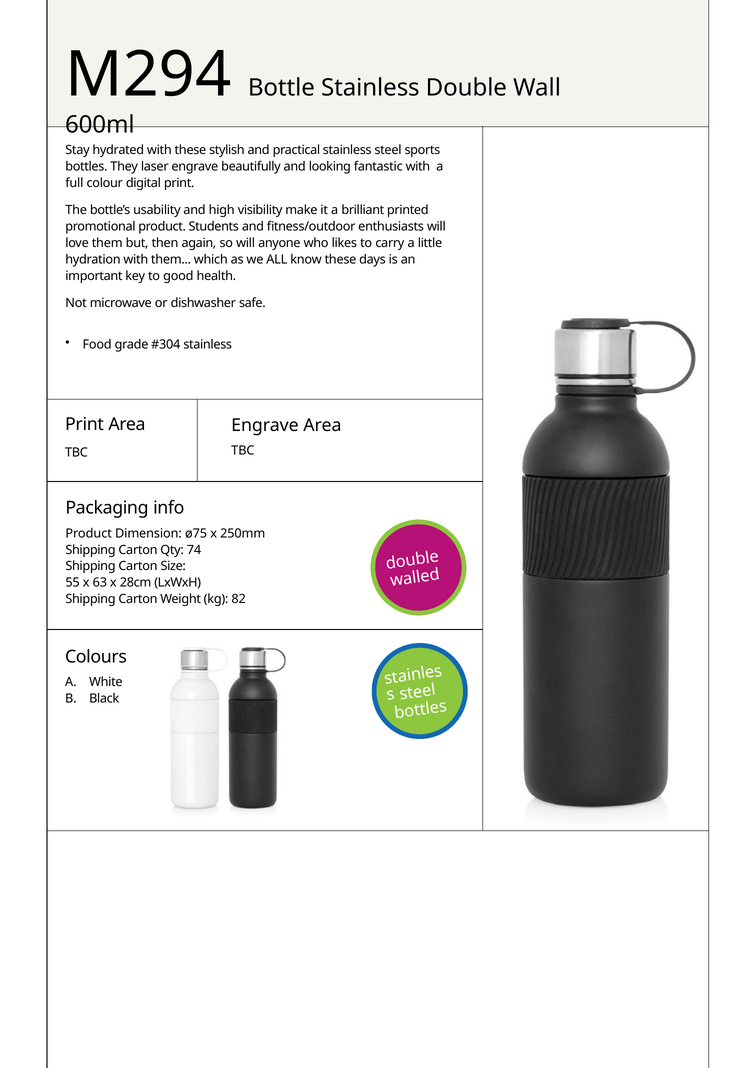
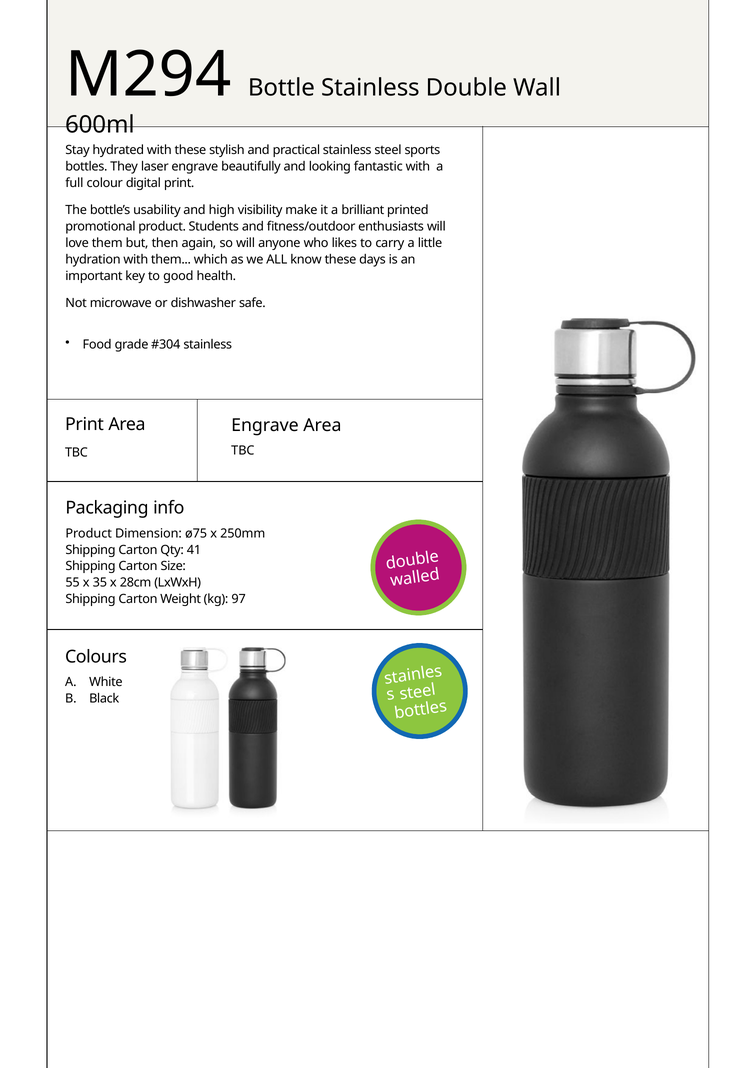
74: 74 -> 41
63: 63 -> 35
82: 82 -> 97
